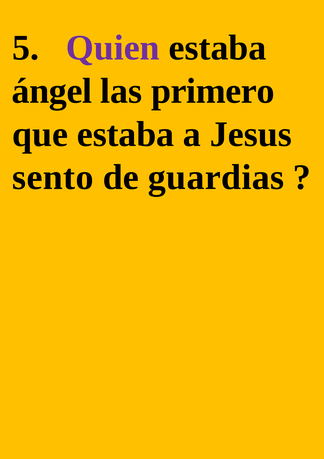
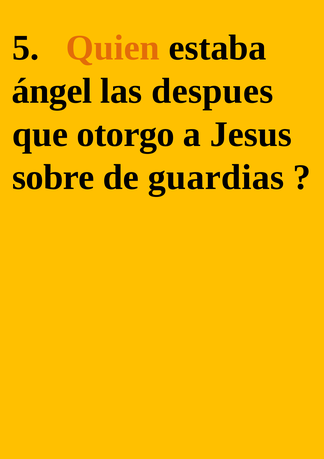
Quien colour: purple -> orange
primero: primero -> despues
que estaba: estaba -> otorgo
sento: sento -> sobre
